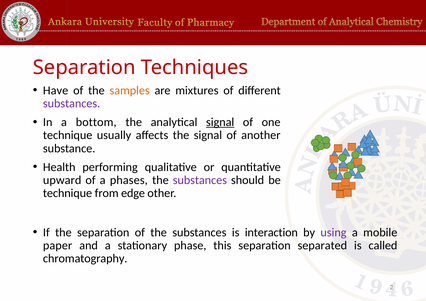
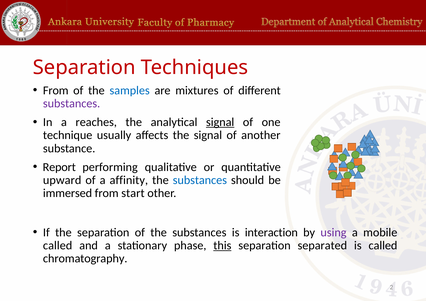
Have at (56, 90): Have -> From
samples colour: orange -> blue
bottom: bottom -> reaches
Health: Health -> Report
phases: phases -> affinity
substances at (200, 180) colour: purple -> blue
technique at (68, 193): technique -> immersed
edge: edge -> start
paper at (58, 246): paper -> called
this underline: none -> present
